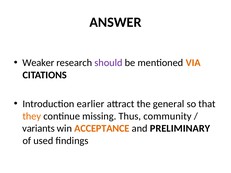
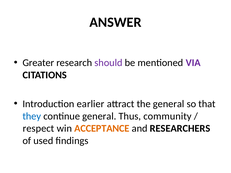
Weaker: Weaker -> Greater
VIA colour: orange -> purple
they colour: orange -> blue
continue missing: missing -> general
variants: variants -> respect
PRELIMINARY: PRELIMINARY -> RESEARCHERS
